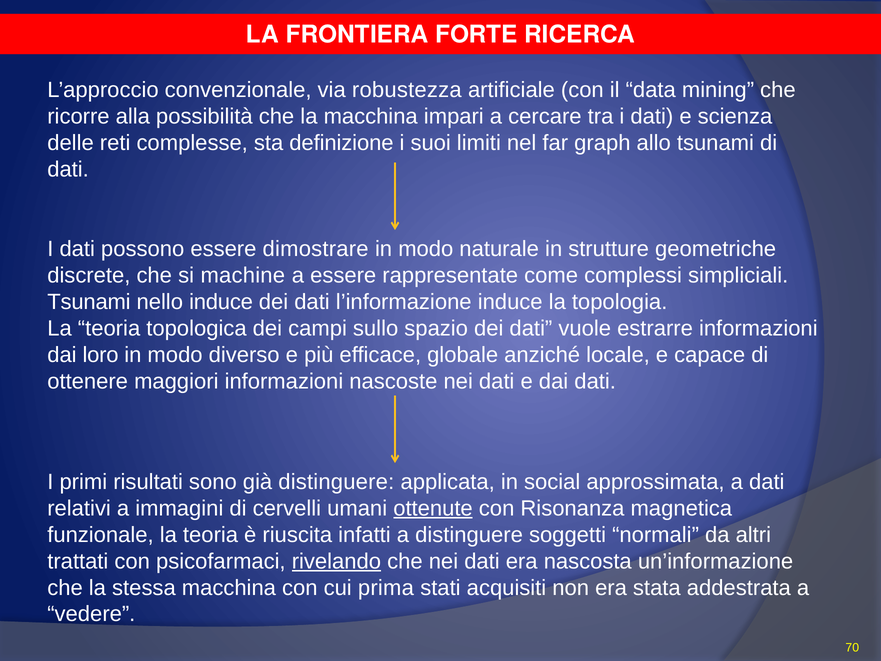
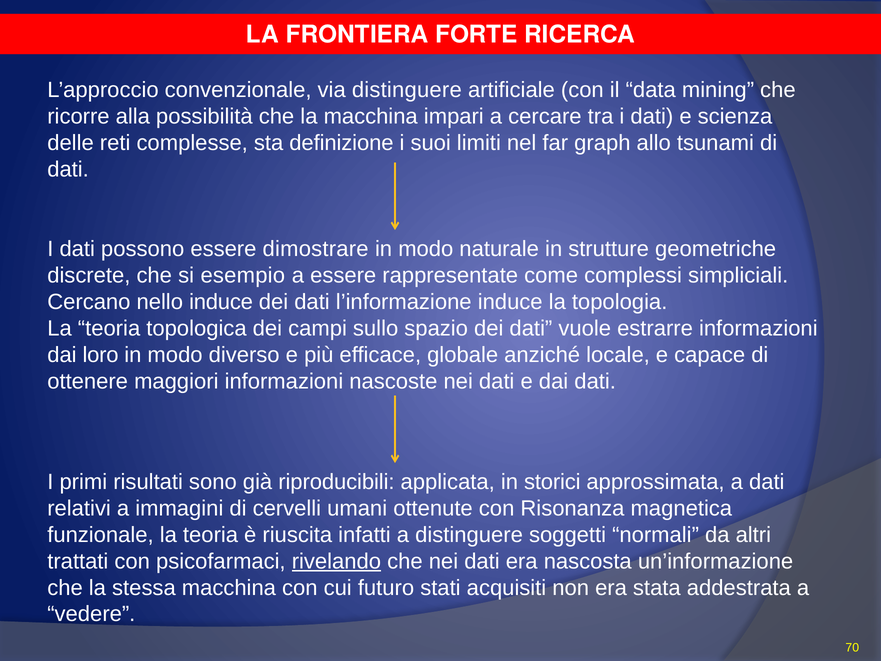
via robustezza: robustezza -> distinguere
machine: machine -> esempio
Tsunami at (89, 302): Tsunami -> Cercano
già distinguere: distinguere -> riproducibili
social: social -> storici
ottenute underline: present -> none
prima: prima -> futuro
